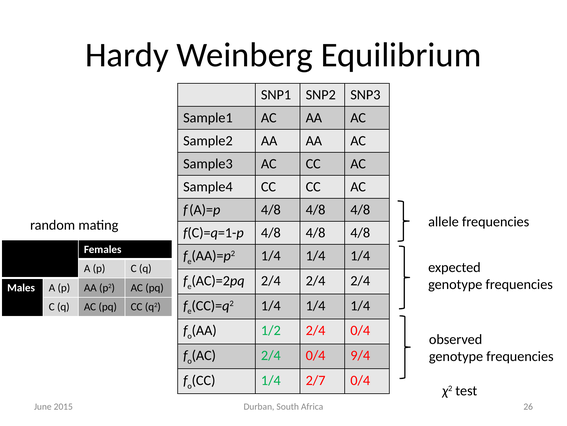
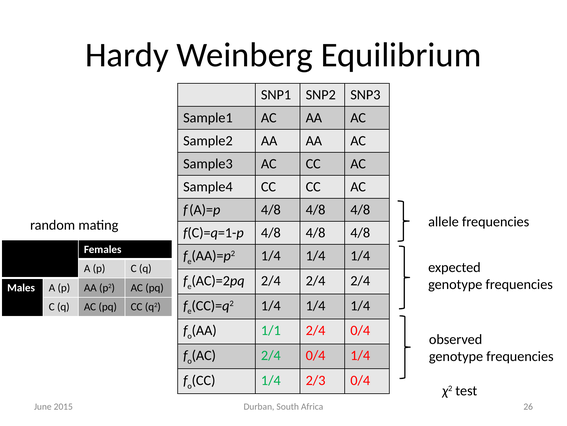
1/2: 1/2 -> 1/1
0/4 9/4: 9/4 -> 1/4
2/7: 2/7 -> 2/3
